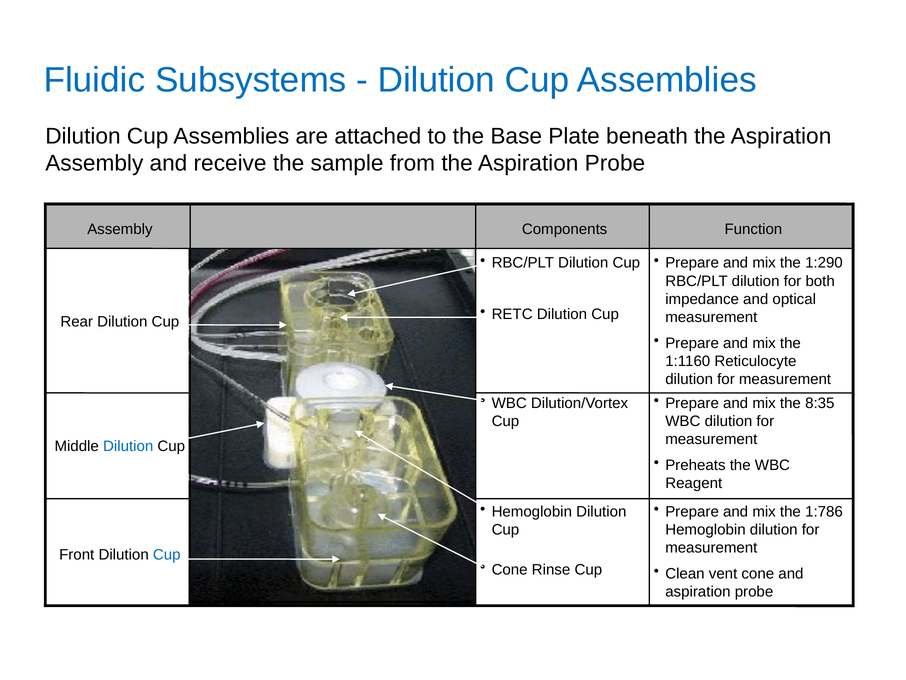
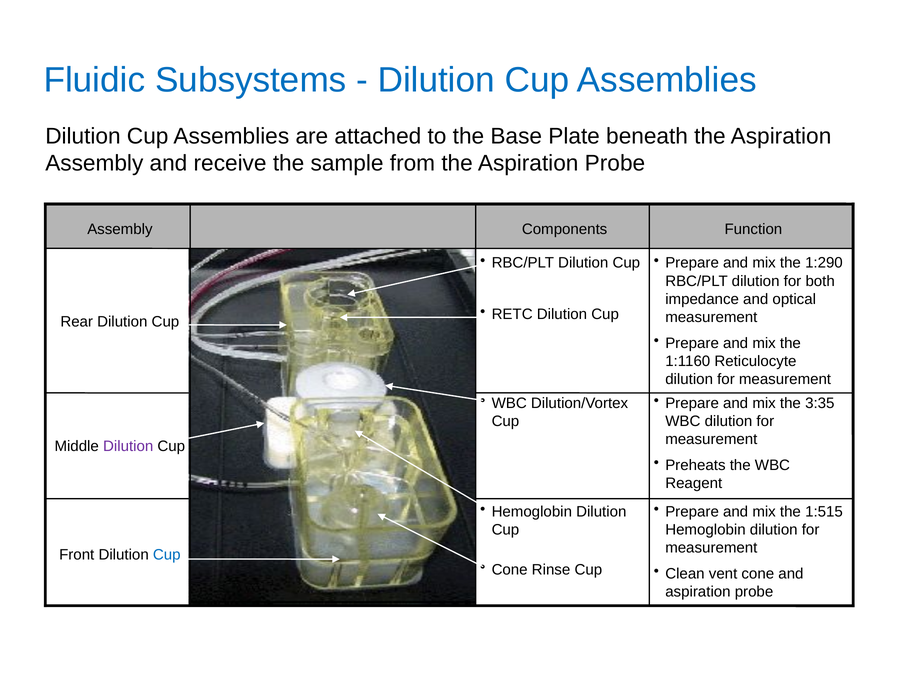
8:35: 8:35 -> 3:35
Dilution at (128, 446) colour: blue -> purple
1:786: 1:786 -> 1:515
